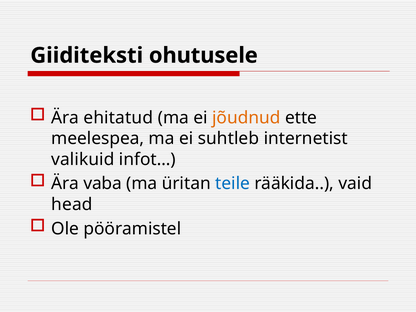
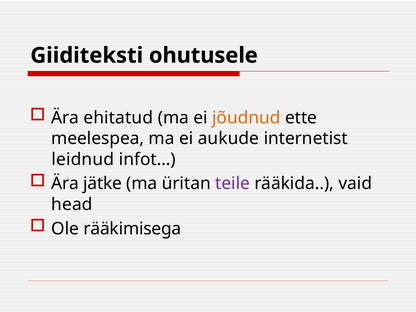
suhtleb: suhtleb -> aukude
valikuid: valikuid -> leidnud
vaba: vaba -> jätke
teile colour: blue -> purple
pööramistel: pööramistel -> rääkimisega
